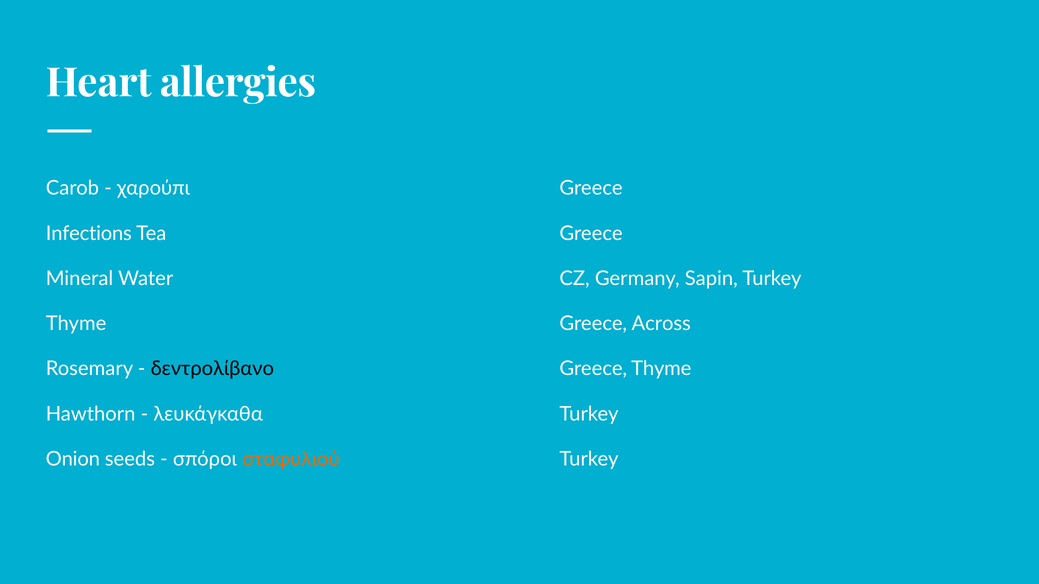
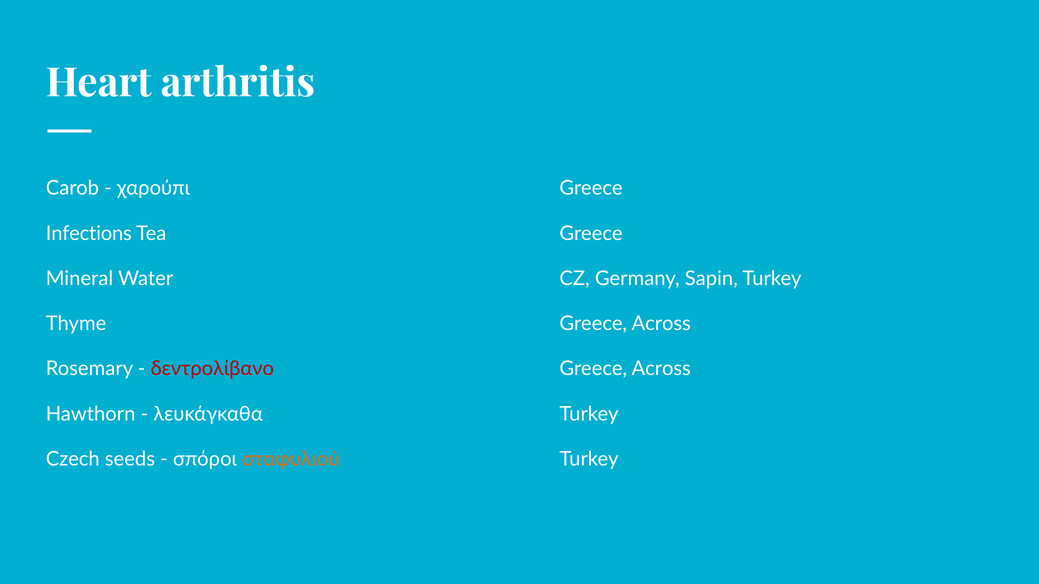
allergies: allergies -> arthritis
δεντρολίβανο colour: black -> red
Thyme at (661, 369): Thyme -> Across
Onion: Onion -> Czech
